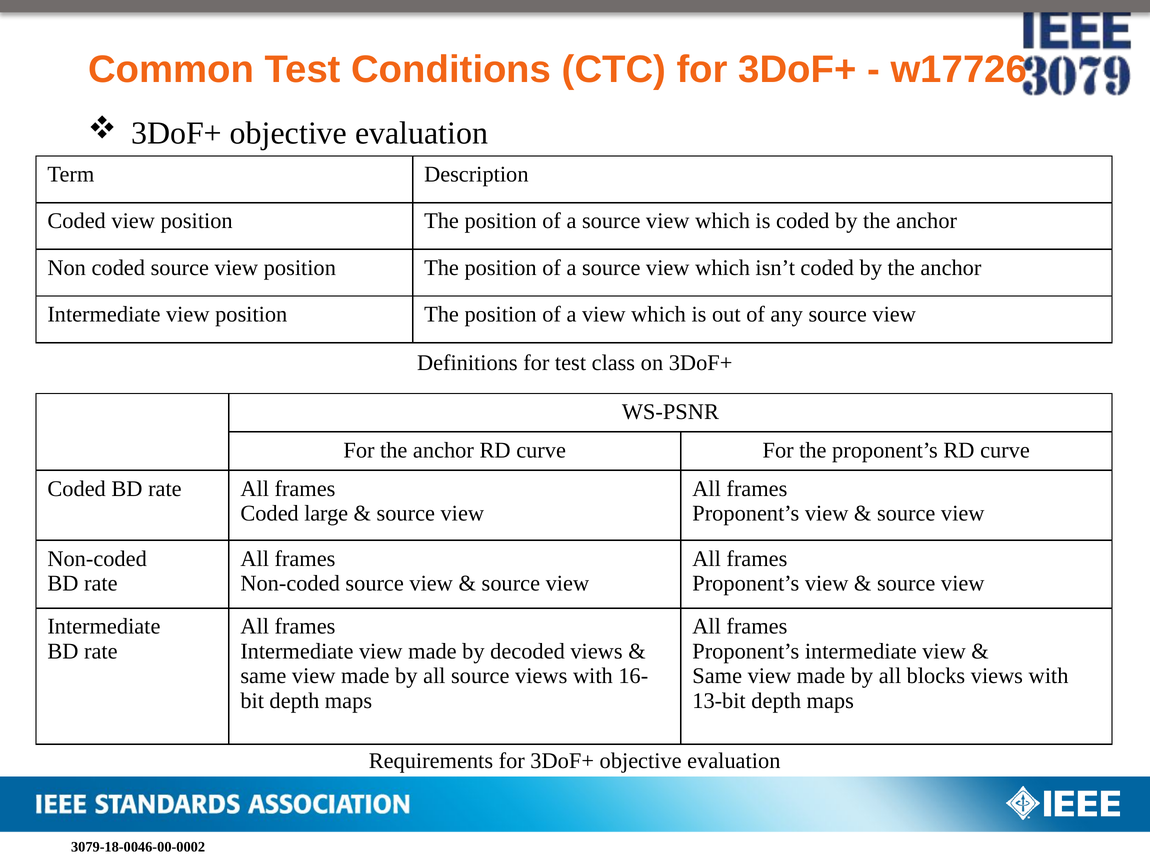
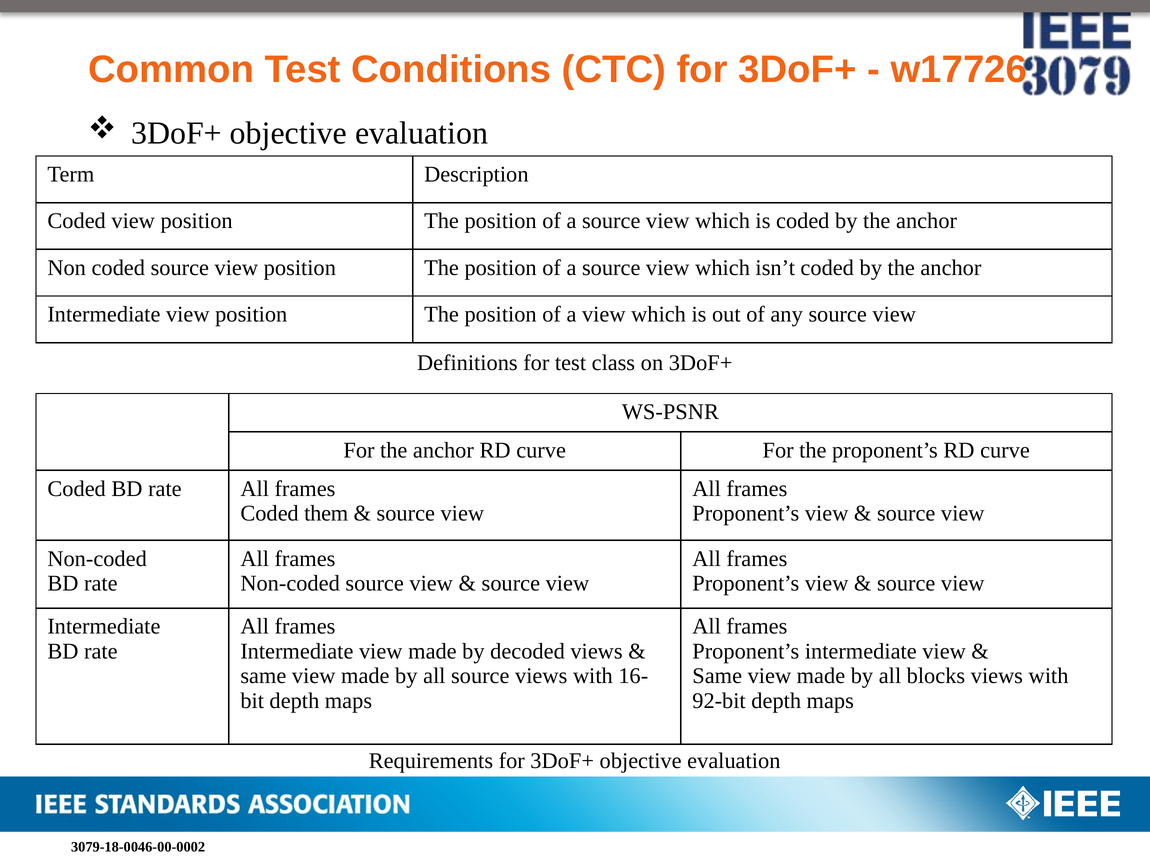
large: large -> them
13-bit: 13-bit -> 92-bit
